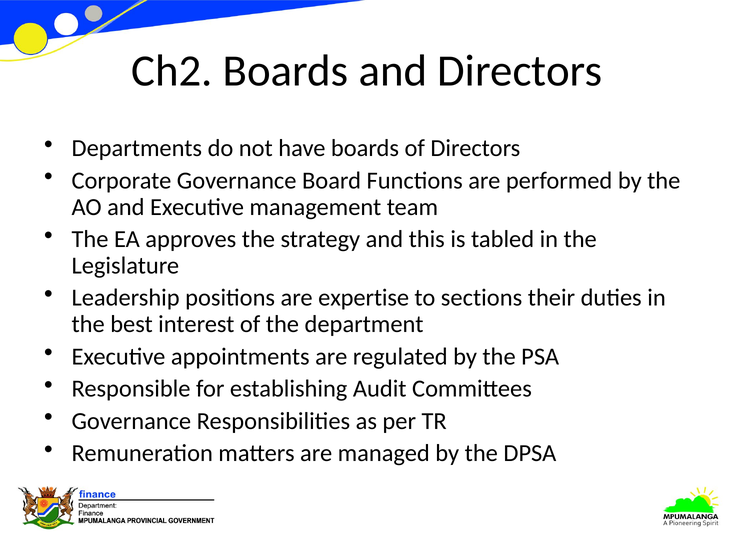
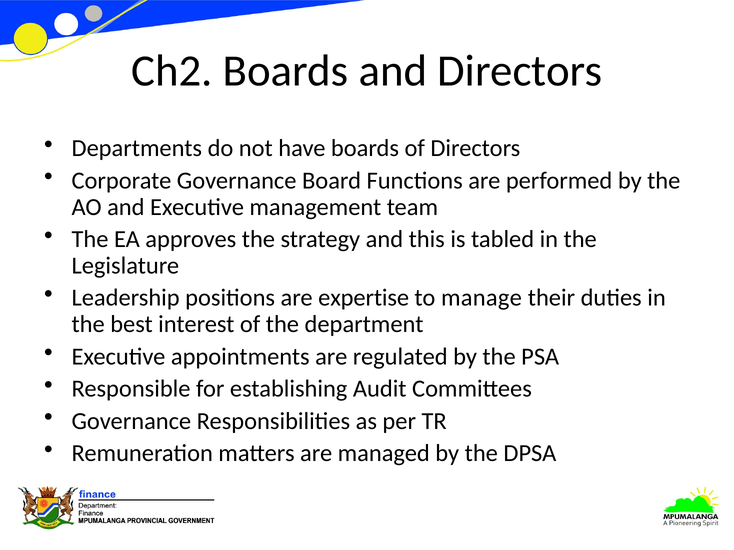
sections: sections -> manage
